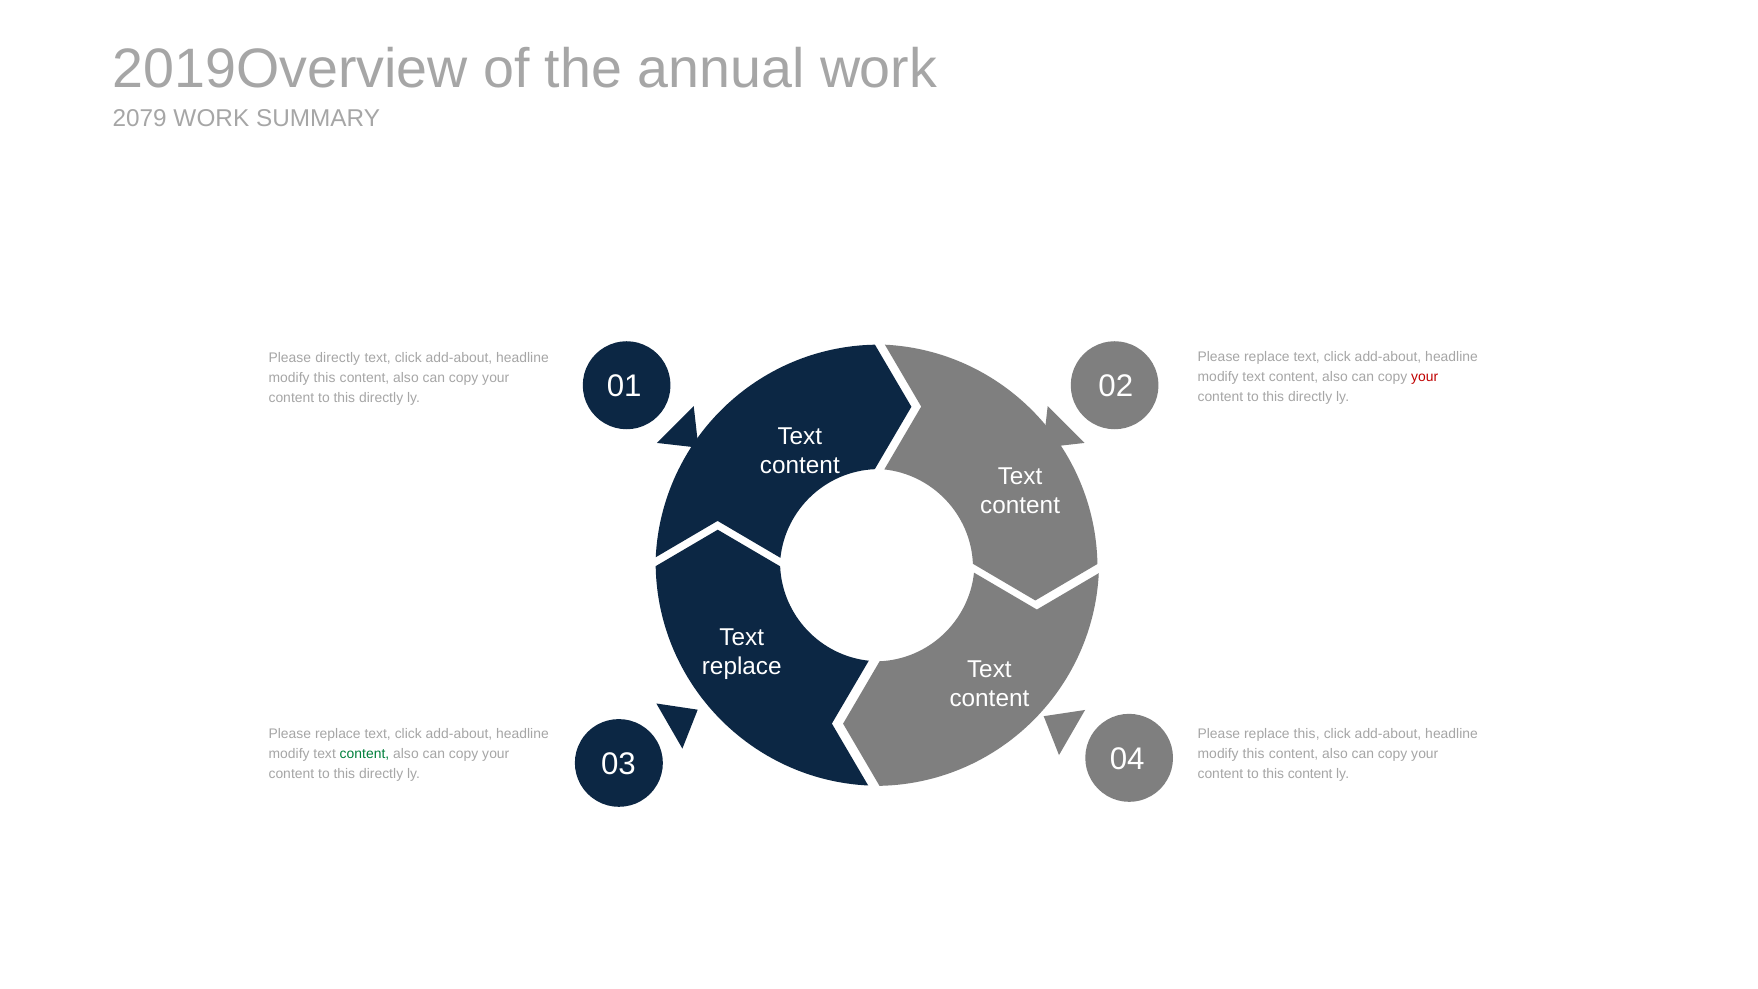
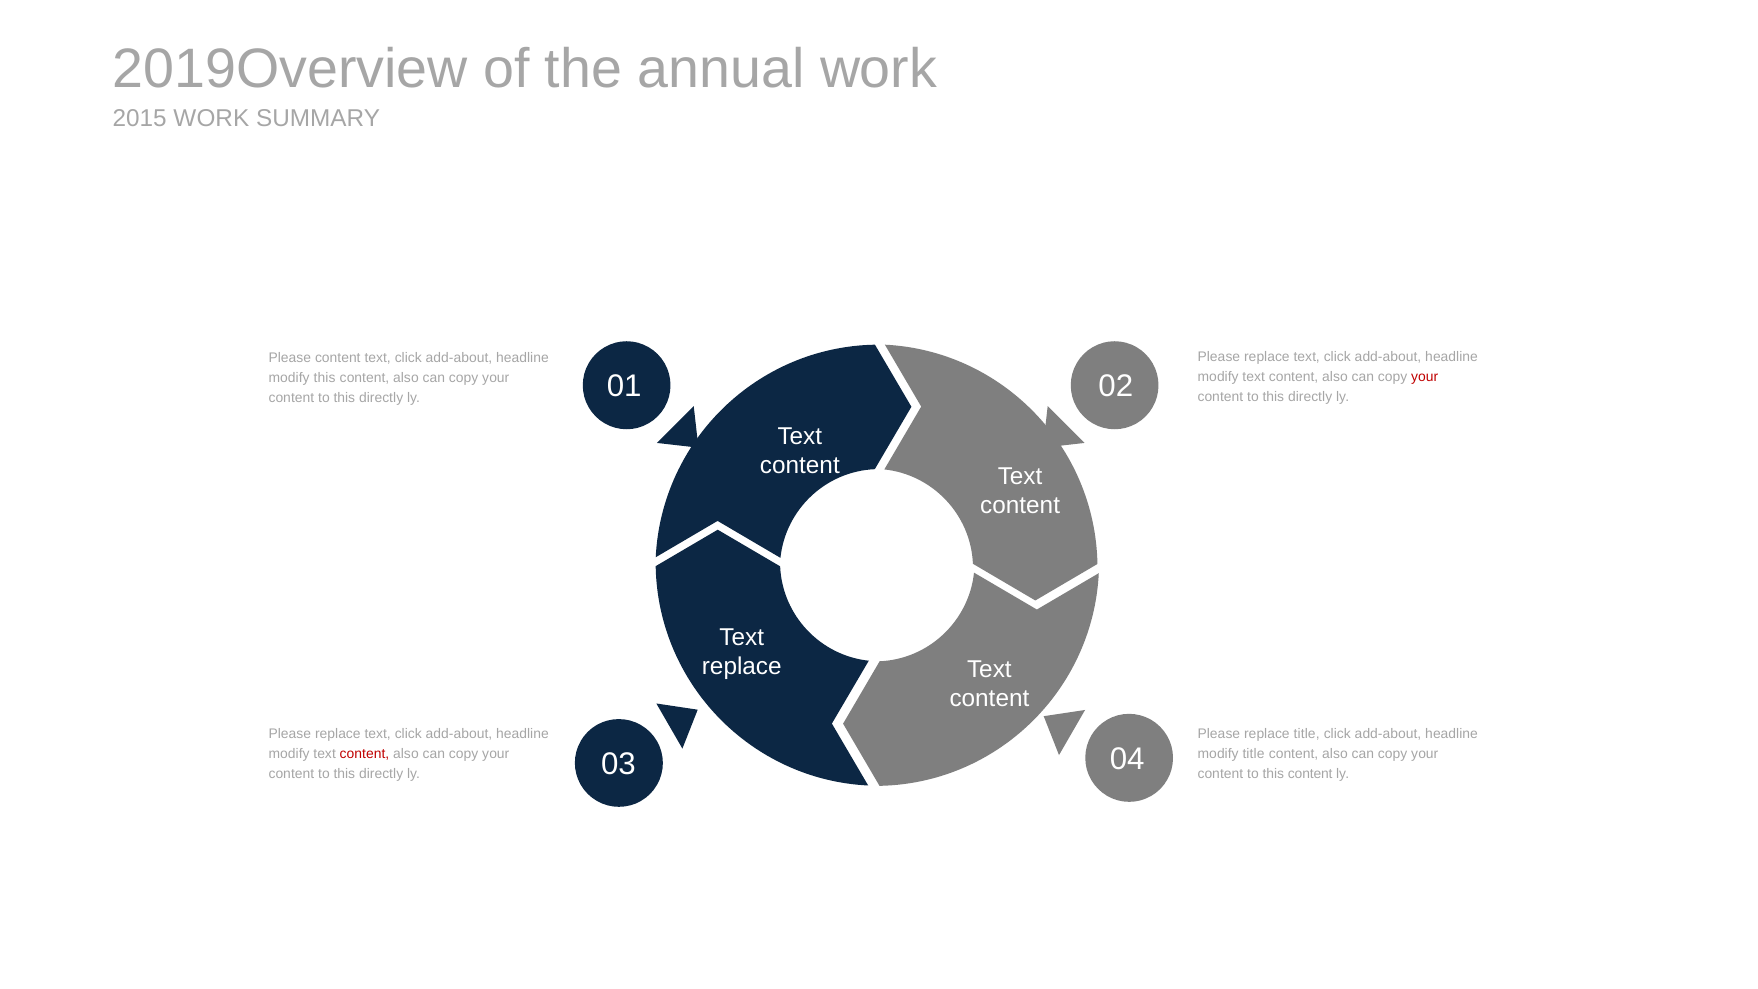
2079: 2079 -> 2015
Please directly: directly -> content
replace this: this -> title
content at (365, 754) colour: green -> red
this at (1254, 754): this -> title
